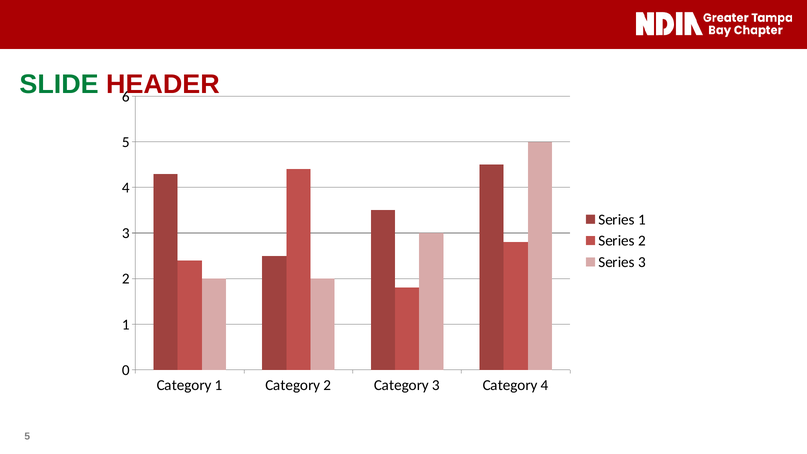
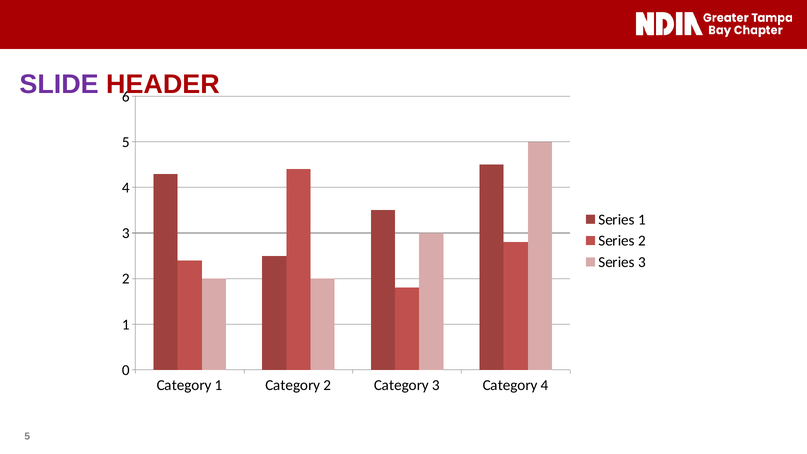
SLIDE colour: green -> purple
